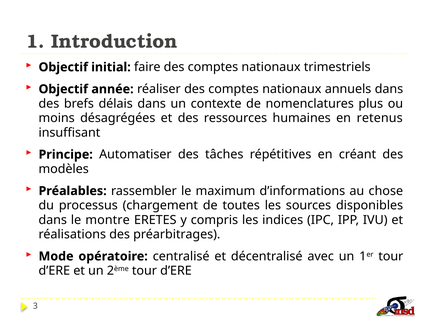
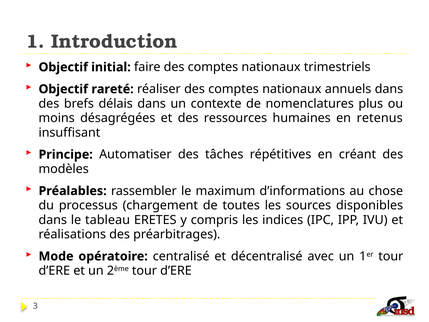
année: année -> rareté
montre: montre -> tableau
